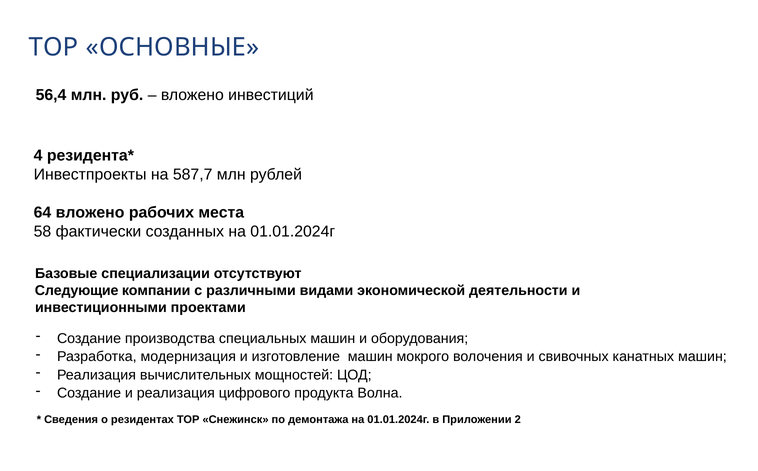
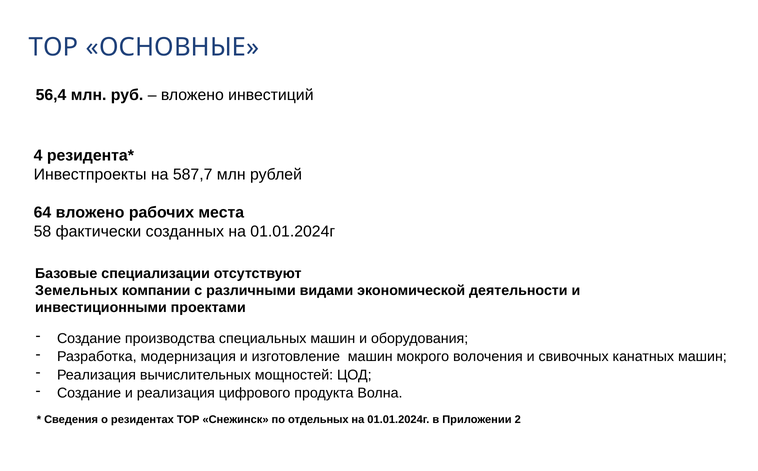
Следующие: Следующие -> Земельных
демонтажа: демонтажа -> отдельных
